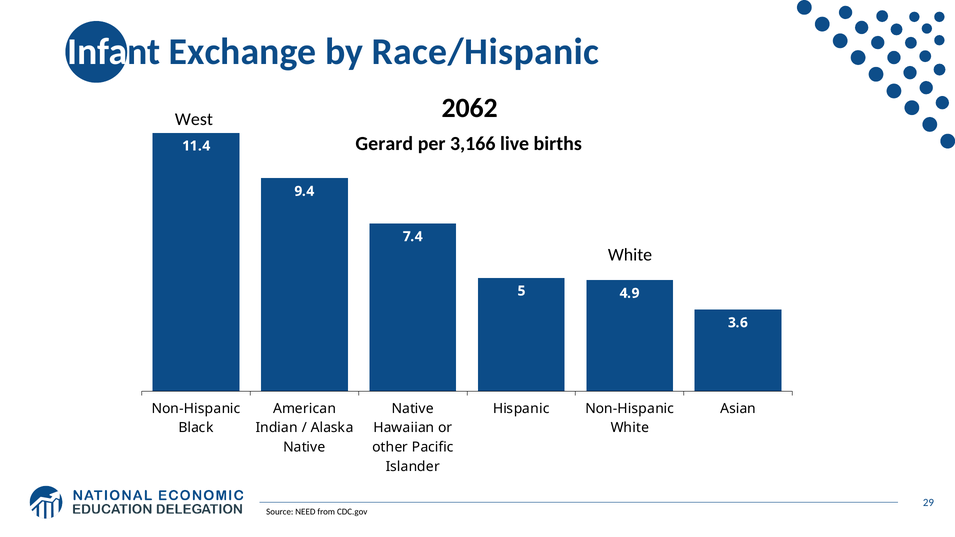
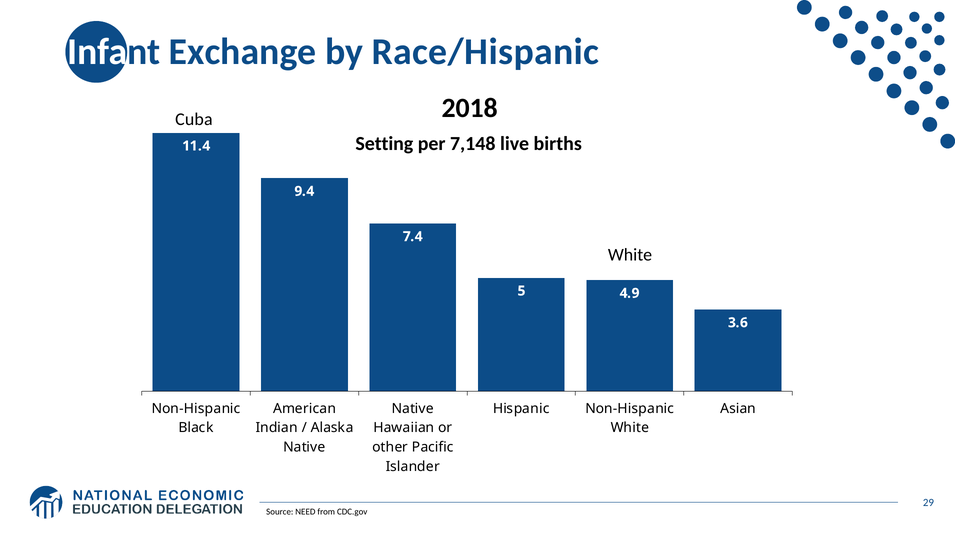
2062: 2062 -> 2018
West: West -> Cuba
Gerard: Gerard -> Setting
3,166: 3,166 -> 7,148
